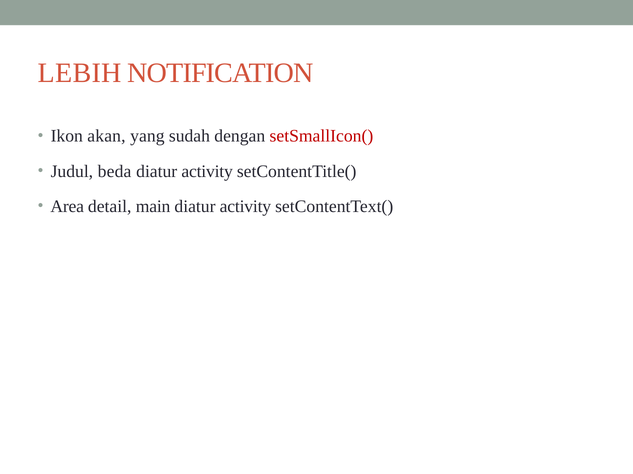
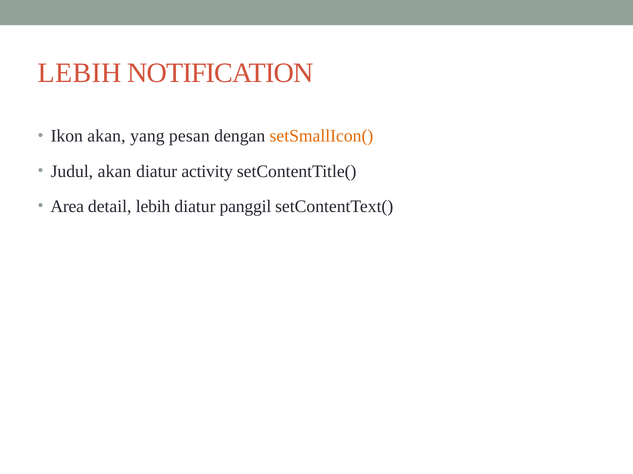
sudah: sudah -> pesan
setSmallIcon( colour: red -> orange
Judul beda: beda -> akan
detail main: main -> lebih
activity at (245, 207): activity -> panggil
